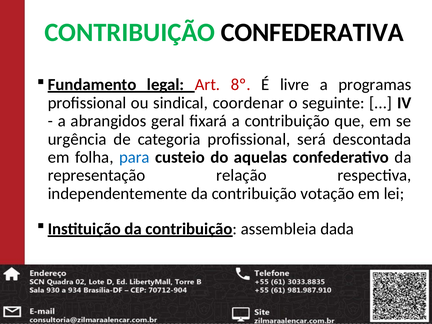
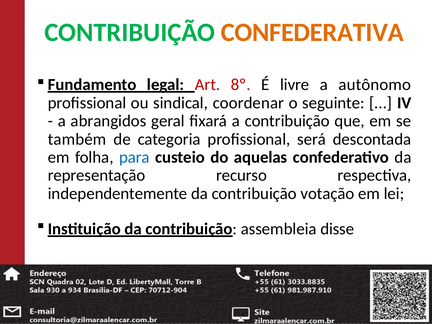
CONFEDERATIVA colour: black -> orange
programas: programas -> autônomo
urgência: urgência -> também
relação: relação -> recurso
dada: dada -> disse
